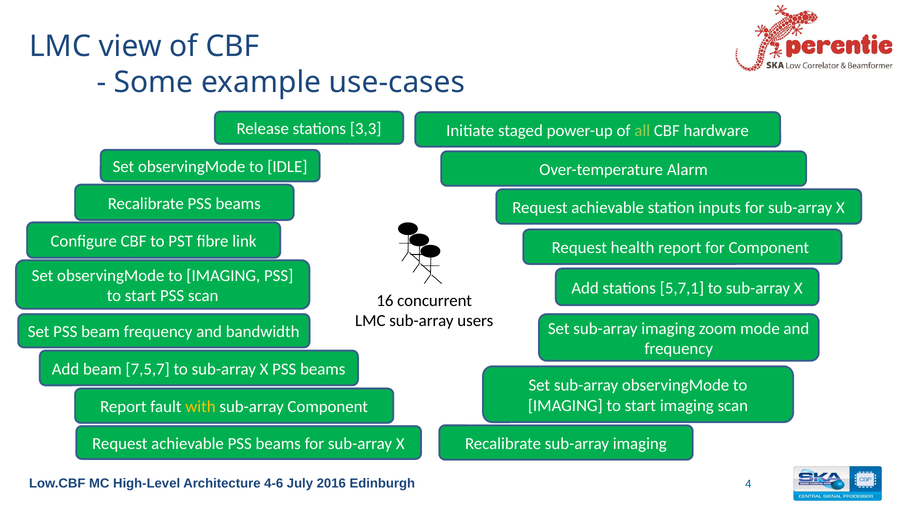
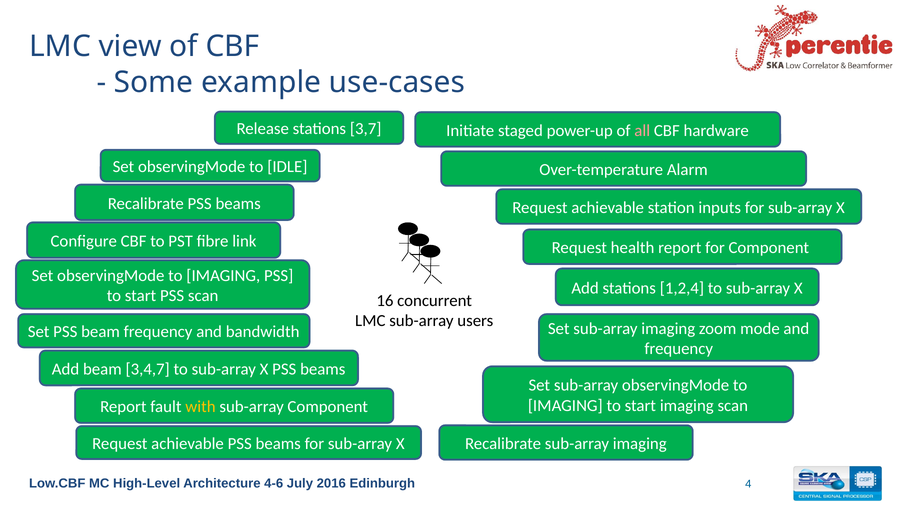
3,3: 3,3 -> 3,7
all colour: light green -> pink
5,7,1: 5,7,1 -> 1,2,4
7,5,7: 7,5,7 -> 3,4,7
